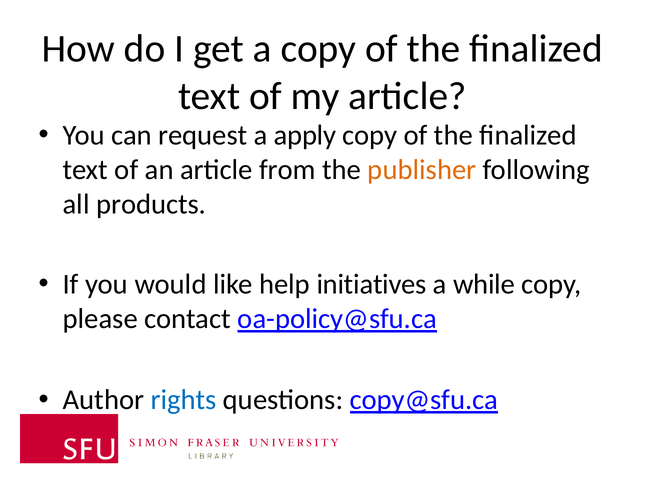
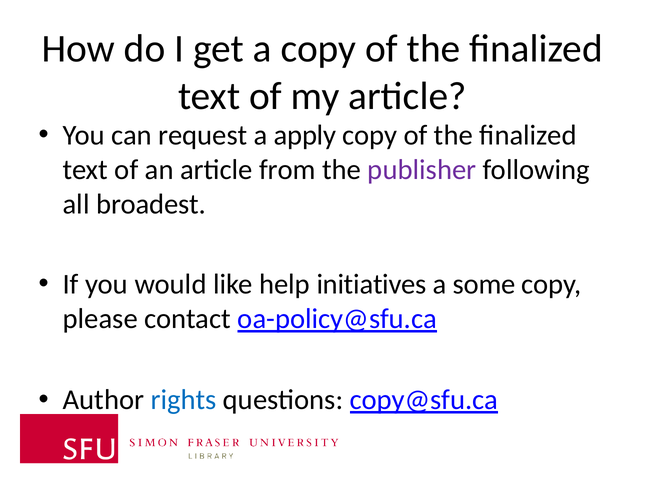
publisher colour: orange -> purple
products: products -> broadest
while: while -> some
